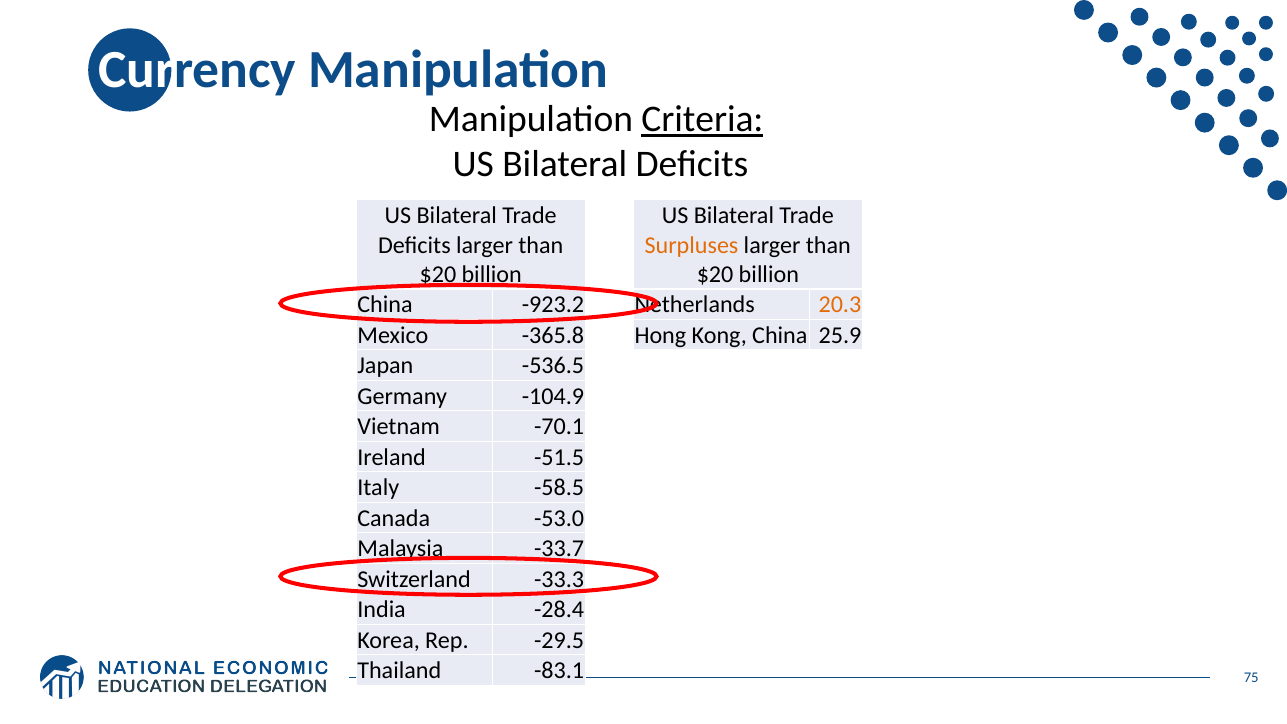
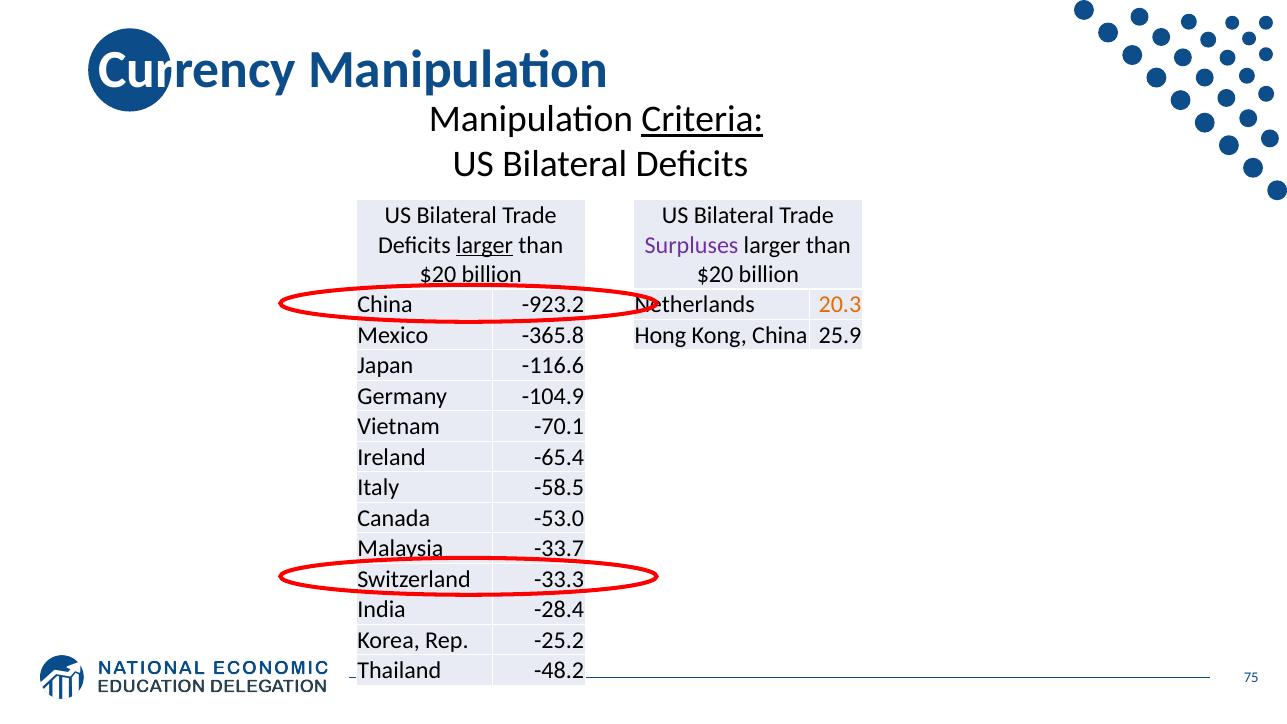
larger at (484, 245) underline: none -> present
Surpluses colour: orange -> purple
-536.5: -536.5 -> -116.6
-51.5: -51.5 -> -65.4
-29.5: -29.5 -> -25.2
-83.1: -83.1 -> -48.2
